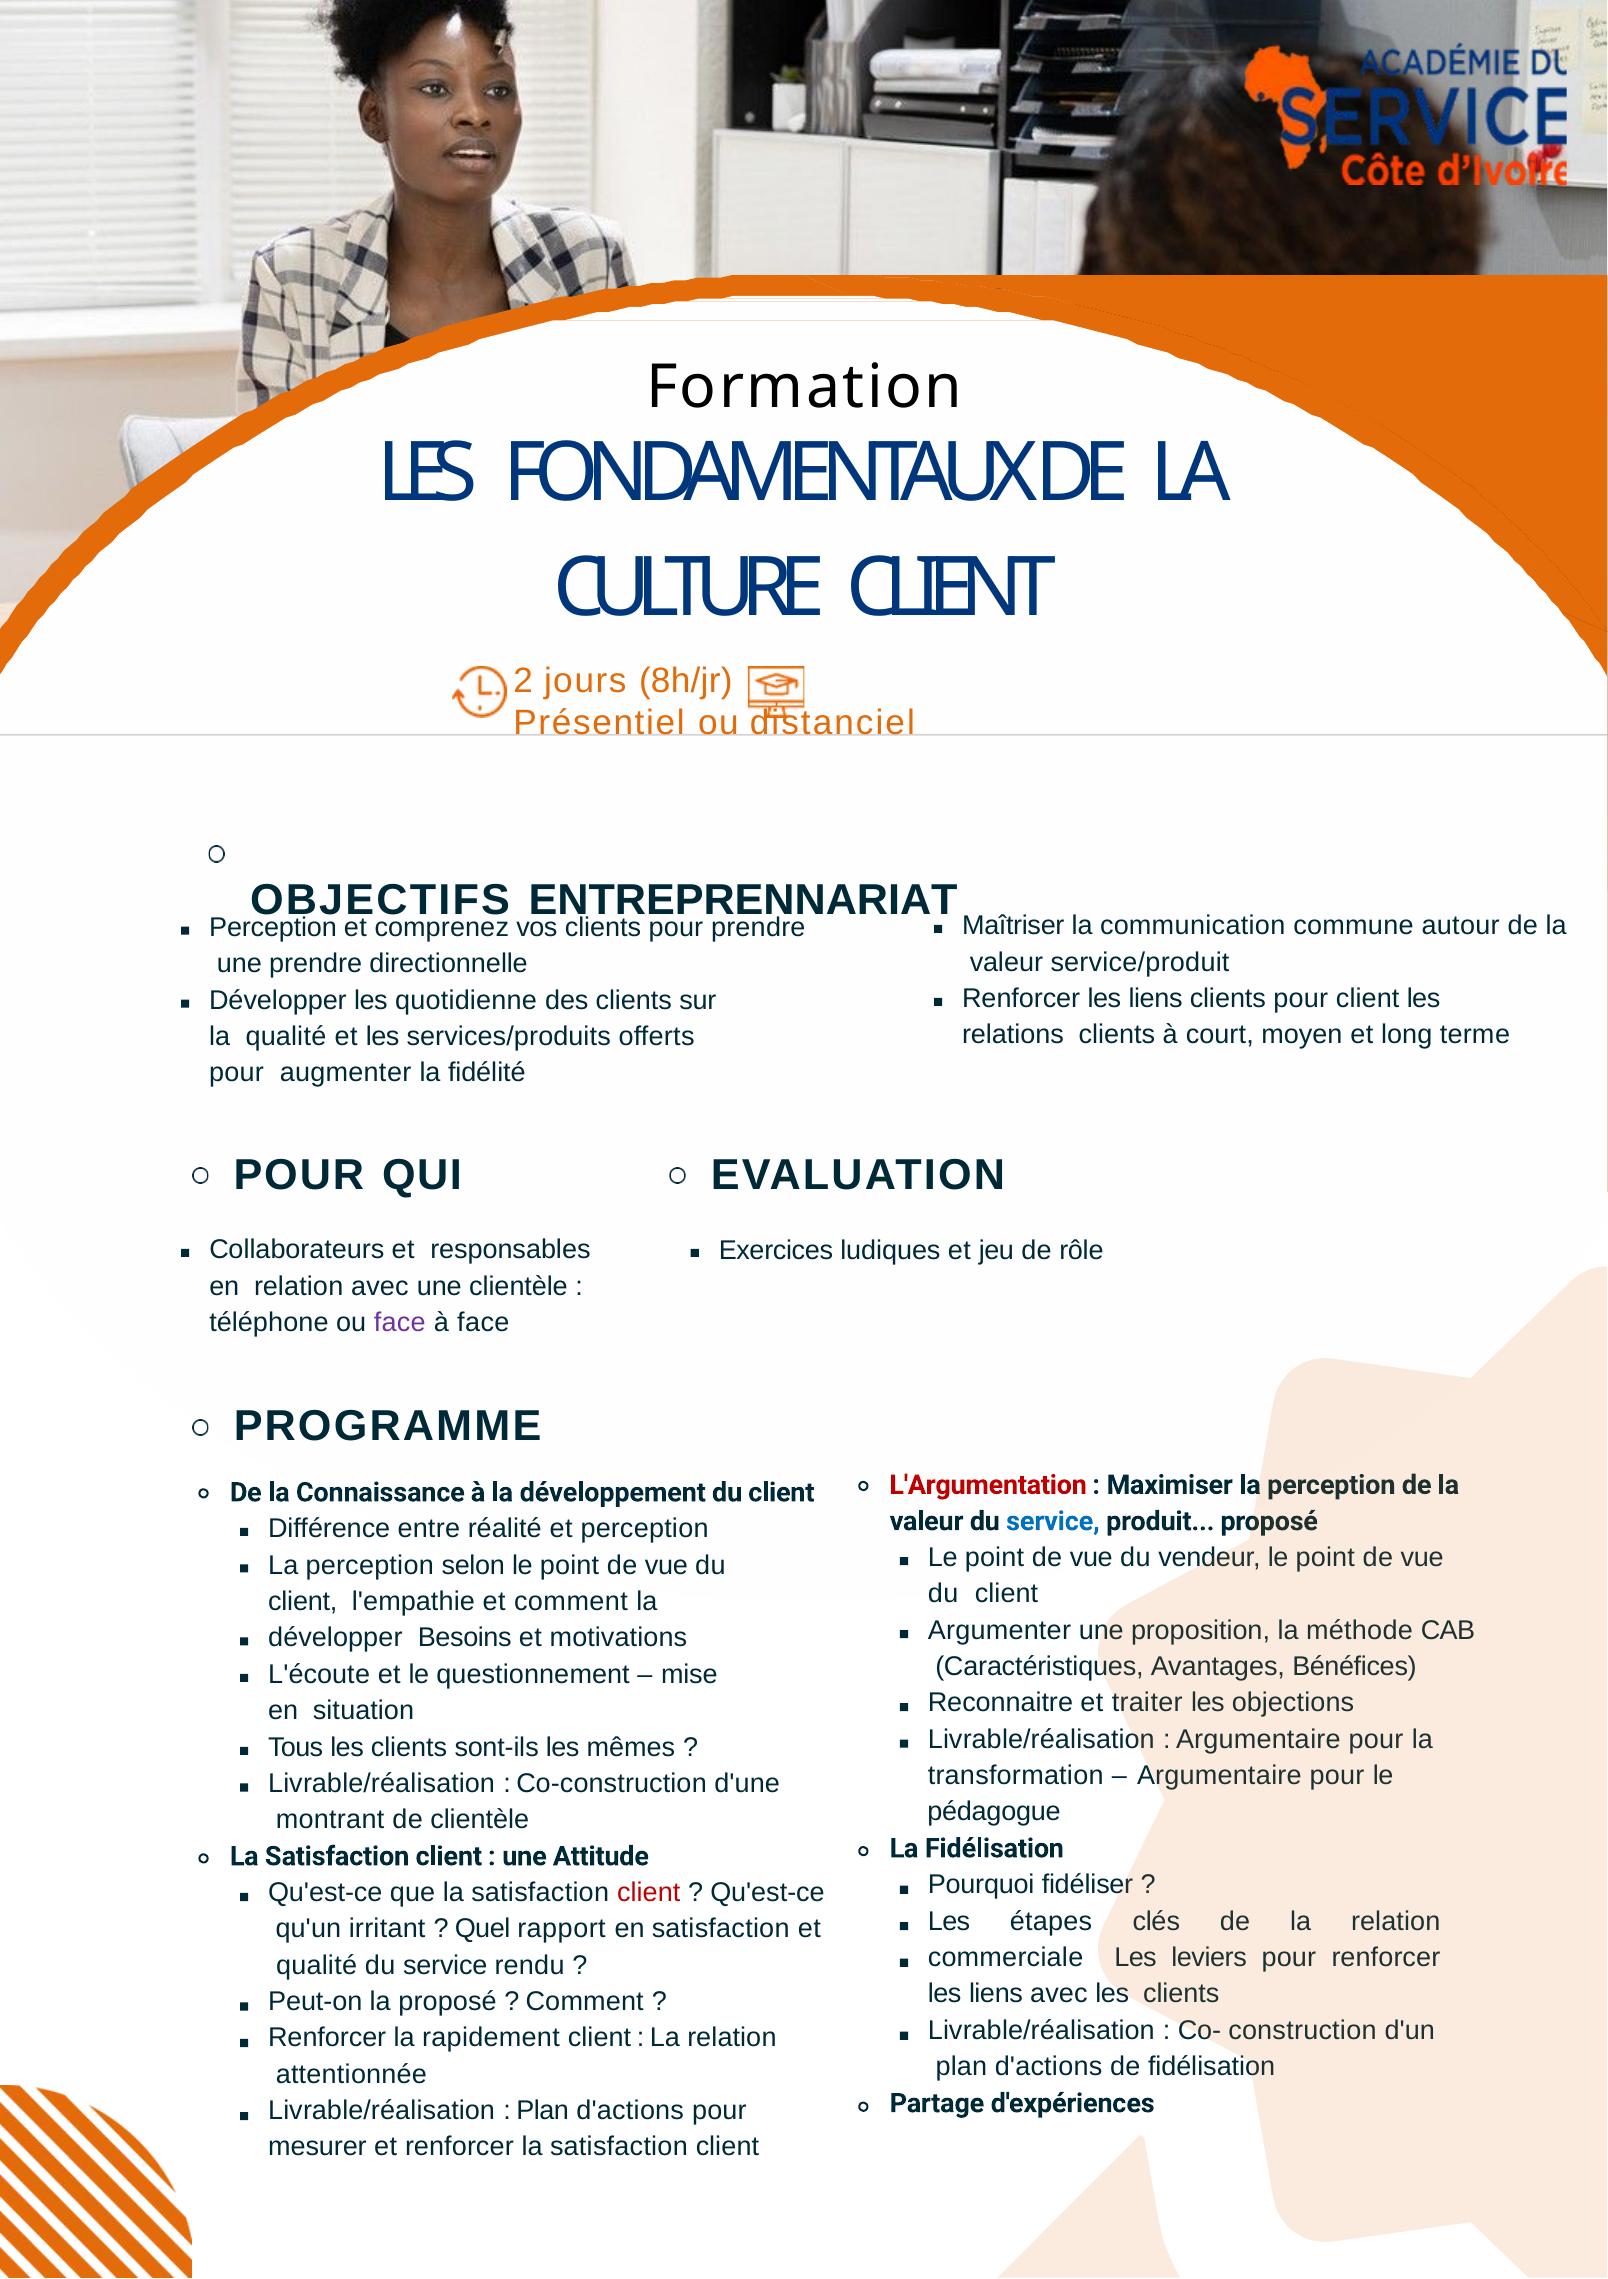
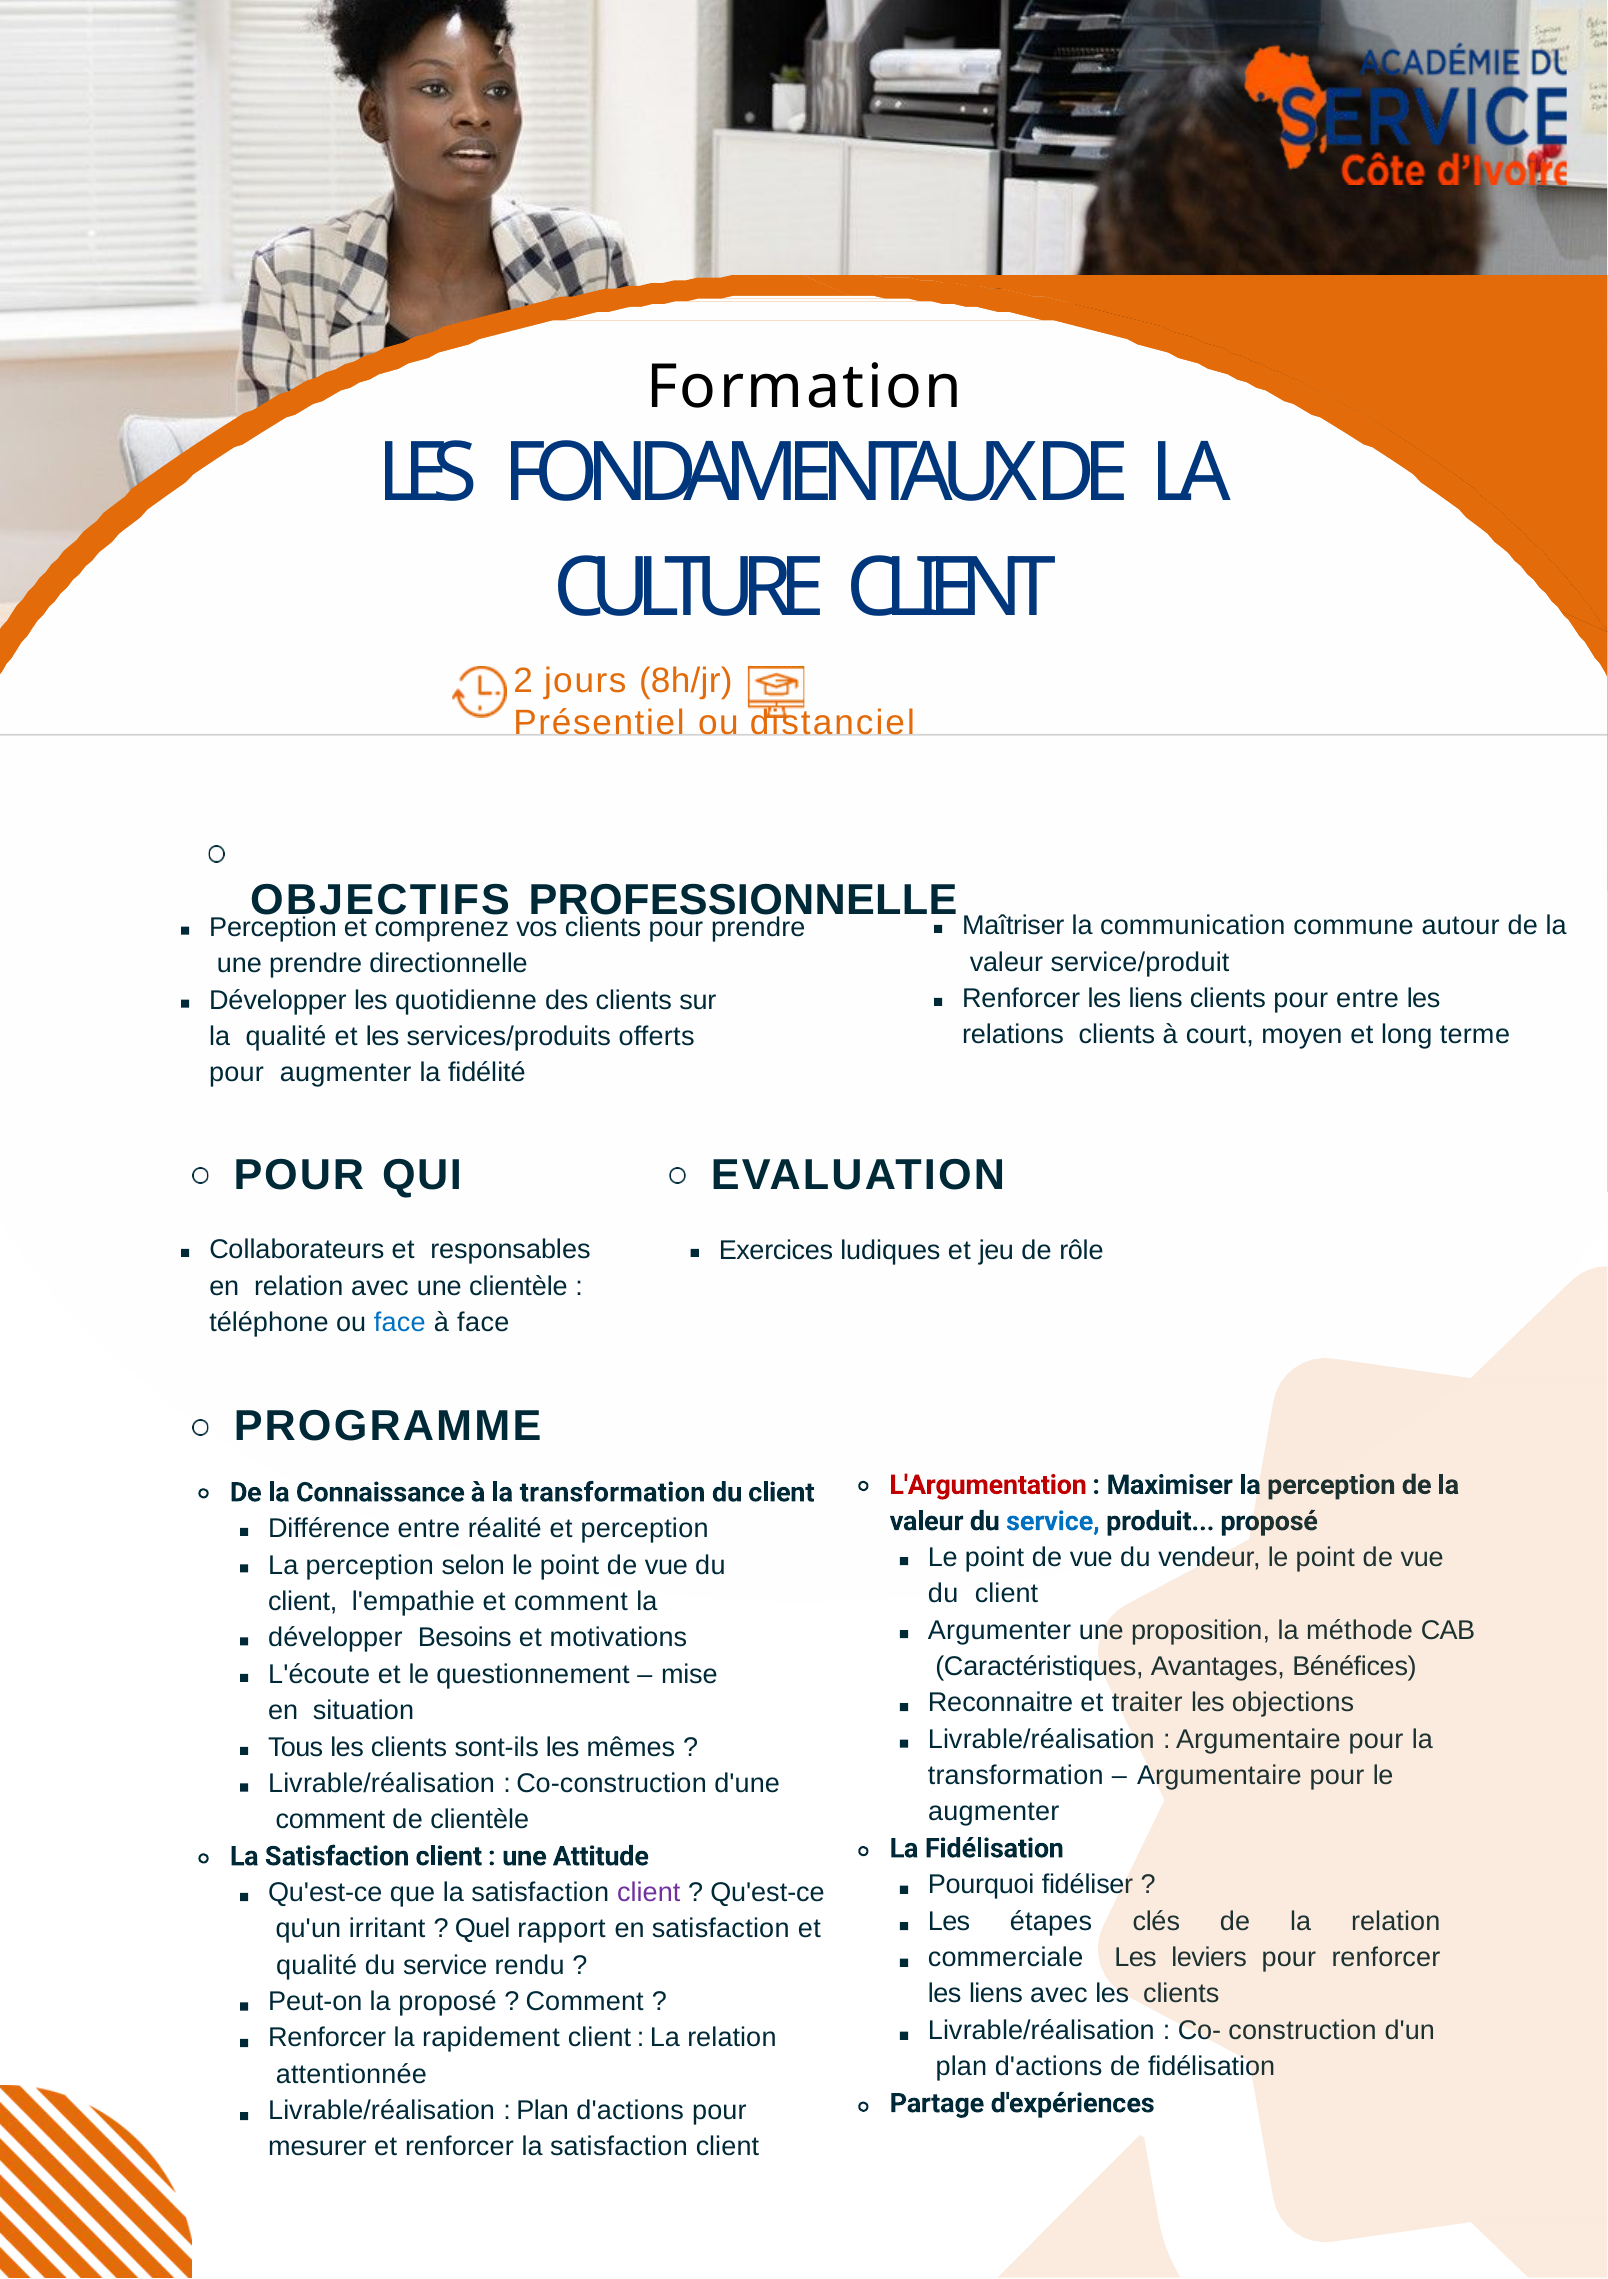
ENTREPRENNARIAT: ENTREPRENNARIAT -> PROFESSIONNELLE
pour client: client -> entre
face at (400, 1322) colour: purple -> blue
à la développement: développement -> transformation
pédagogue at (994, 1811): pédagogue -> augmenter
montrant at (330, 1819): montrant -> comment
client at (649, 1892) colour: red -> purple
